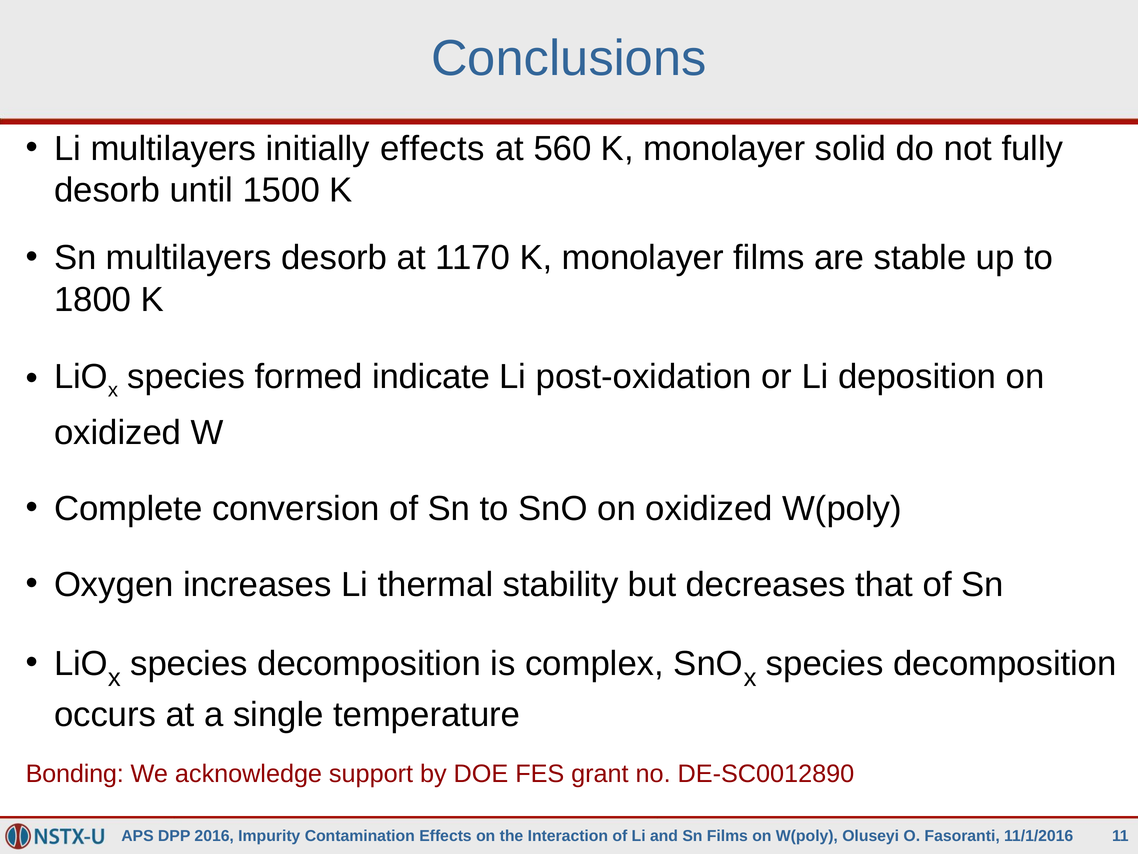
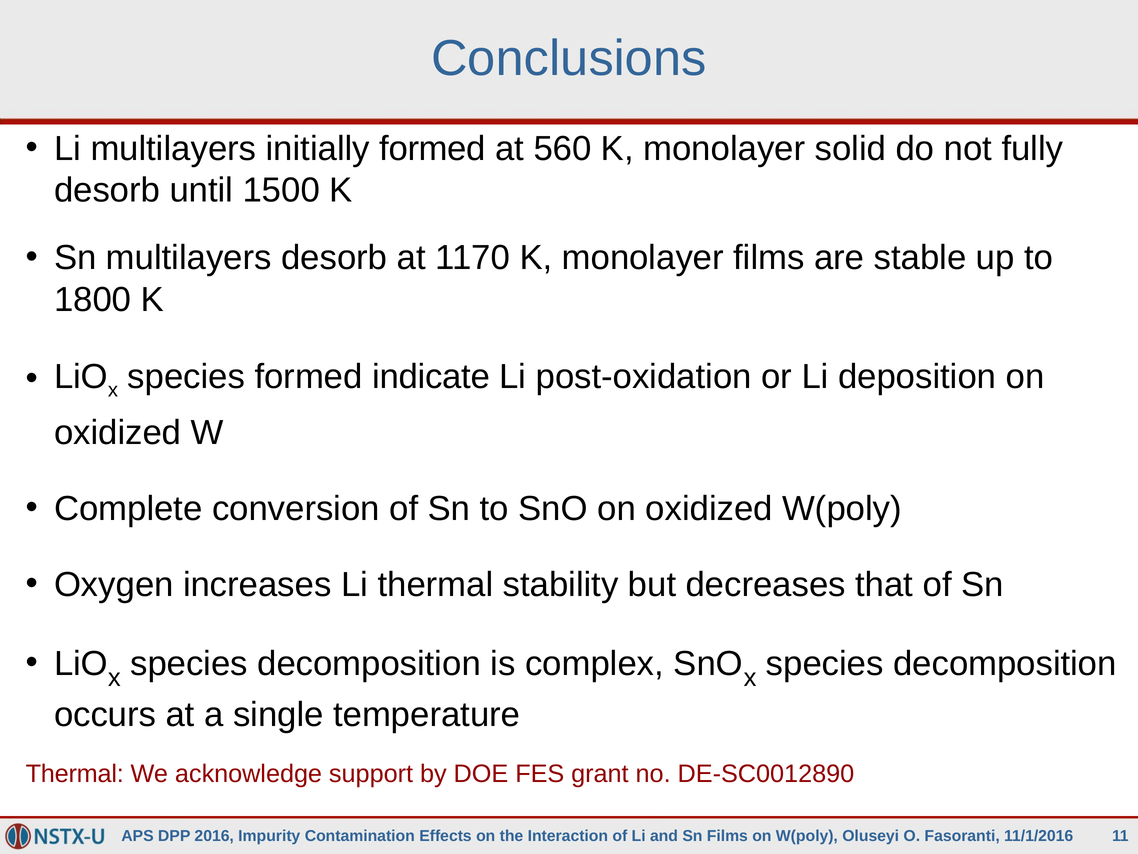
initially effects: effects -> formed
Bonding at (75, 774): Bonding -> Thermal
